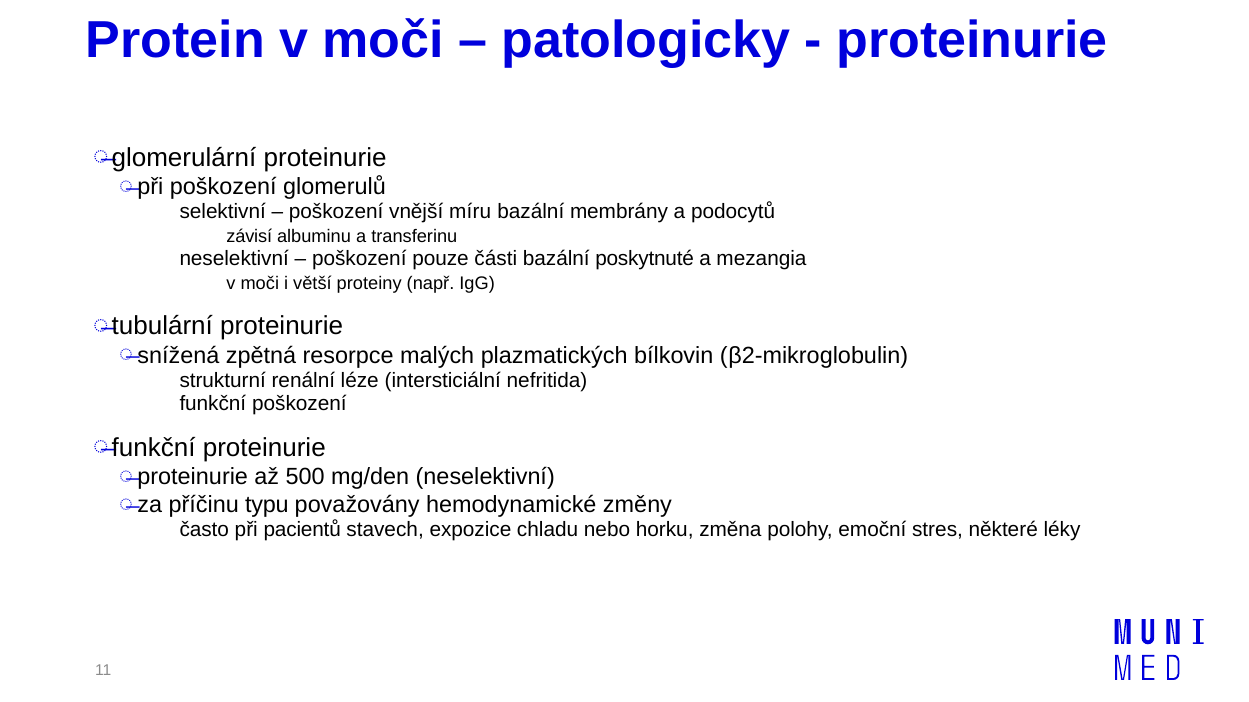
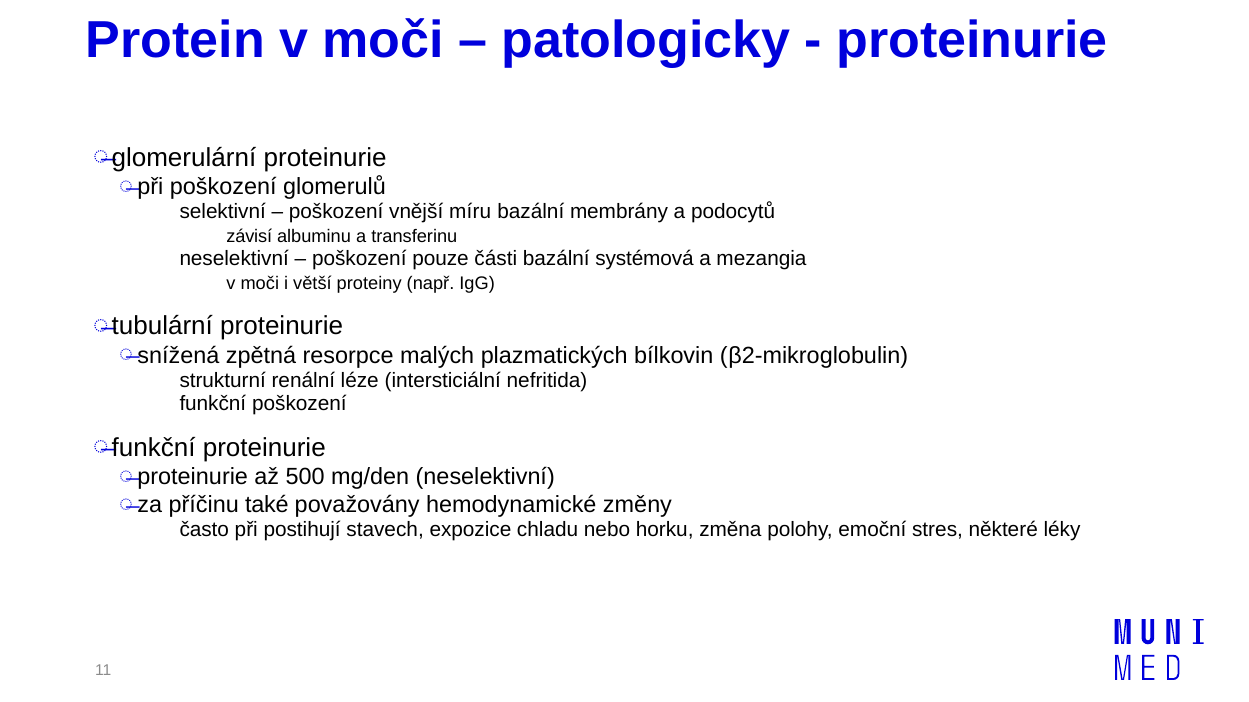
poskytnuté: poskytnuté -> systémová
typu: typu -> také
pacientů: pacientů -> postihují
